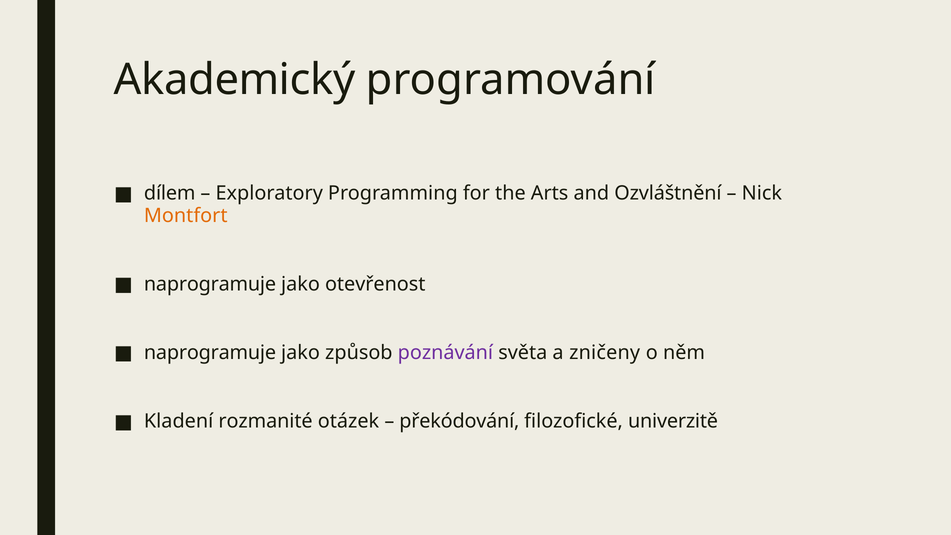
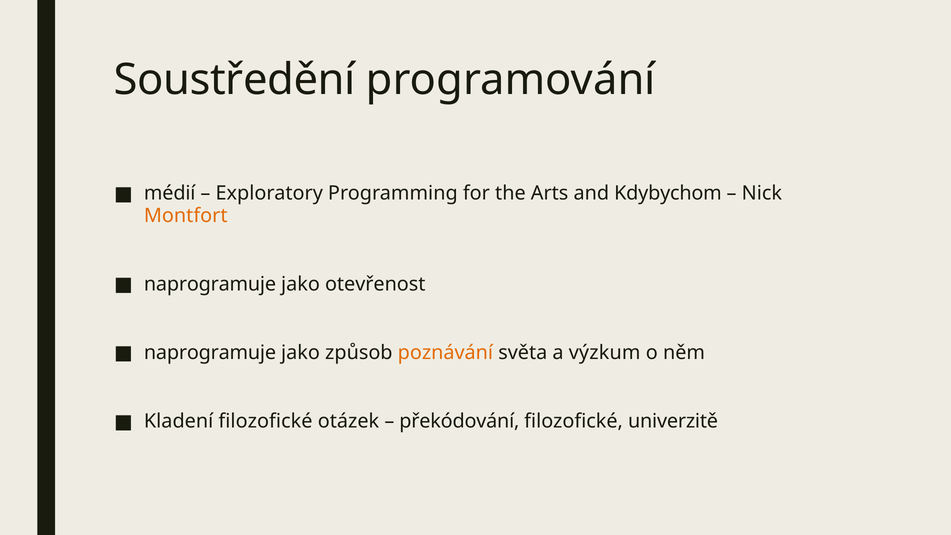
Akademický: Akademický -> Soustředění
dílem: dílem -> médií
Ozvláštnění: Ozvláštnění -> Kdybychom
poznávání colour: purple -> orange
zničeny: zničeny -> výzkum
Kladení rozmanité: rozmanité -> filozofické
